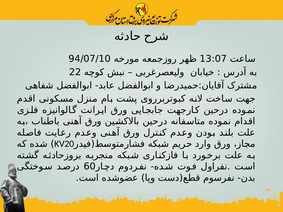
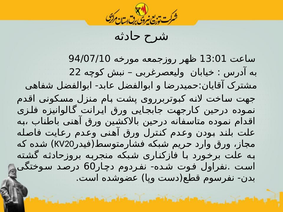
13:07: 13:07 -> 13:01
